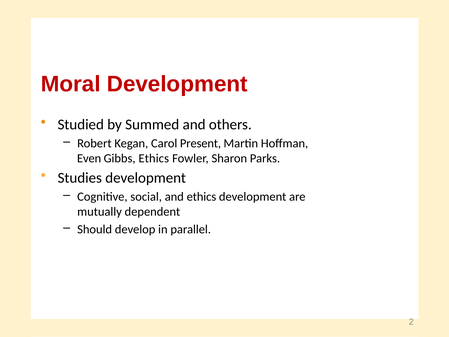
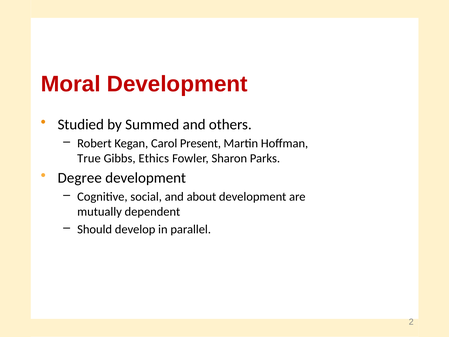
Even: Even -> True
Studies: Studies -> Degree
and ethics: ethics -> about
